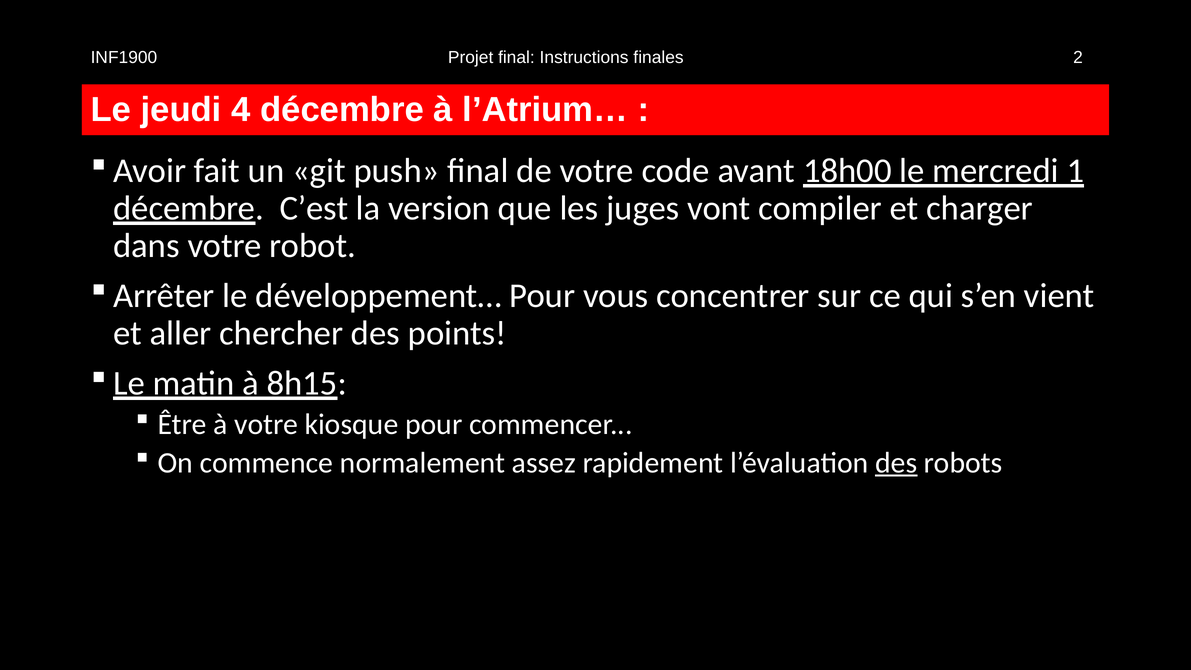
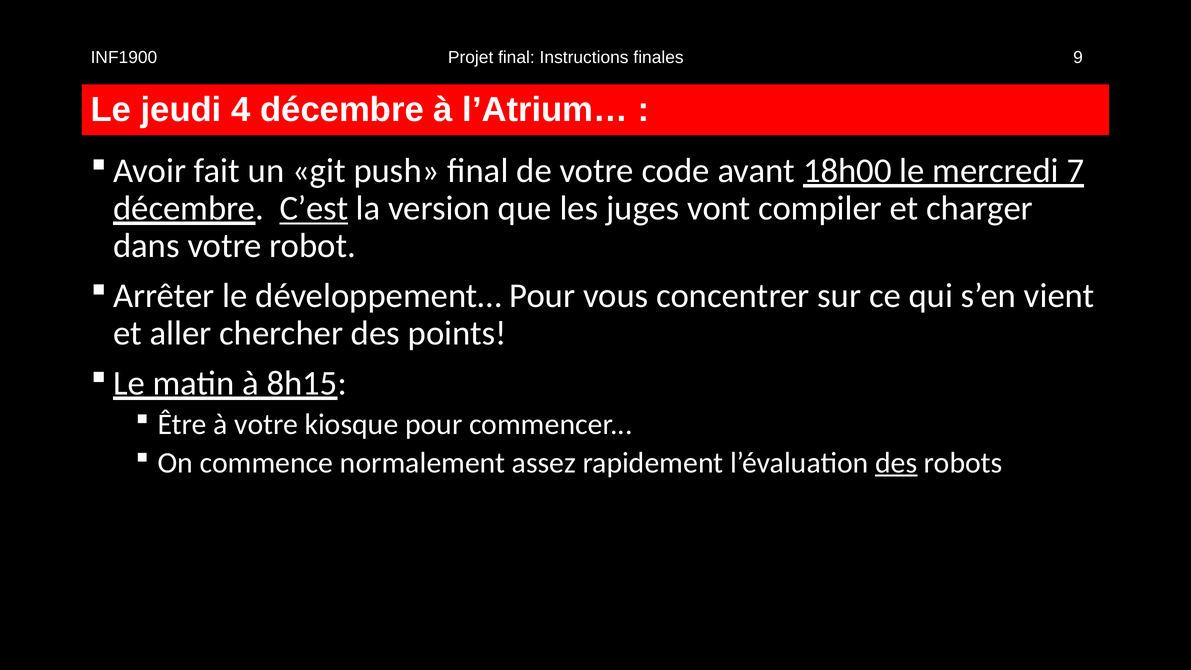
2: 2 -> 9
1: 1 -> 7
C’est underline: none -> present
